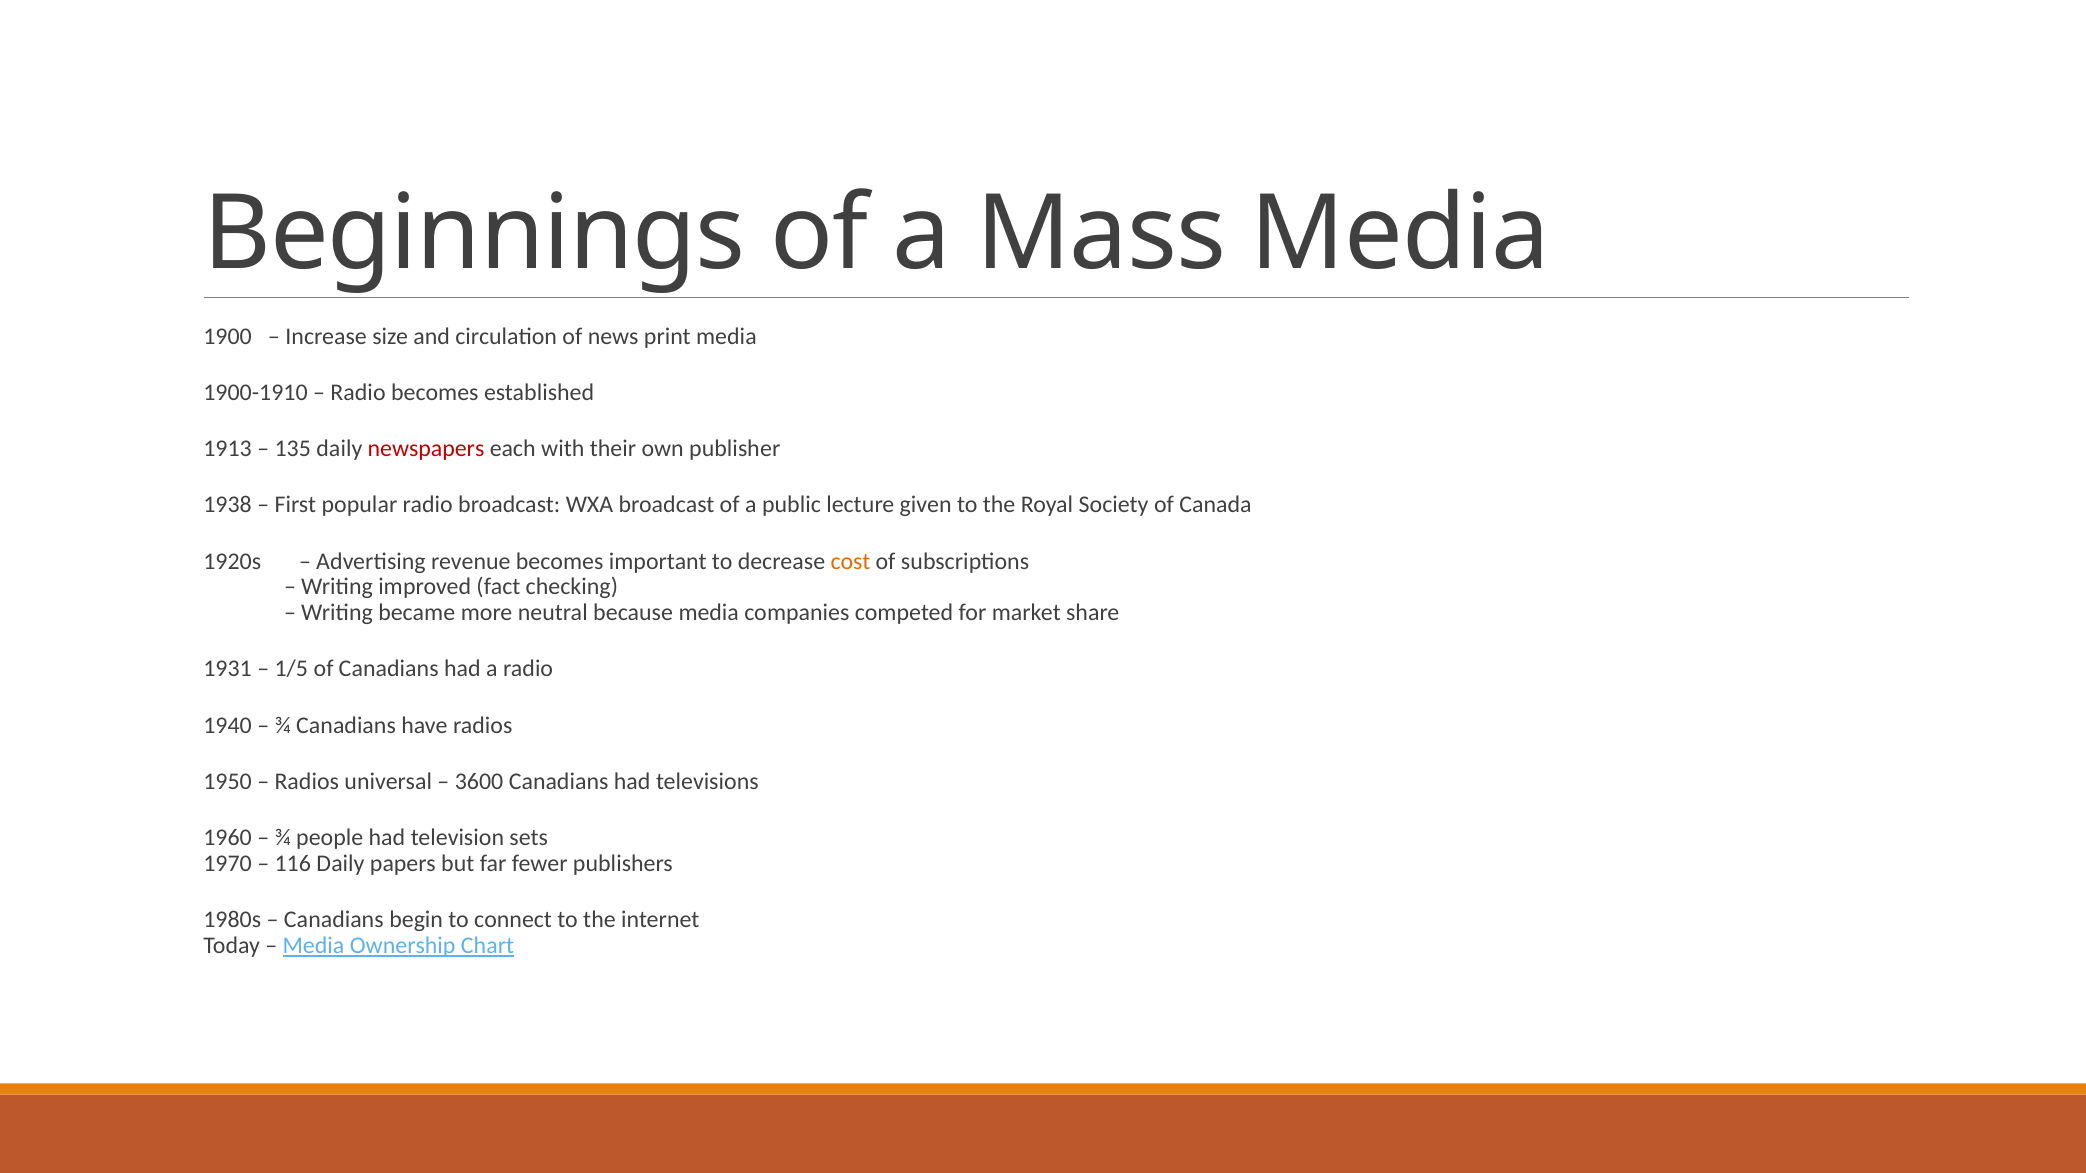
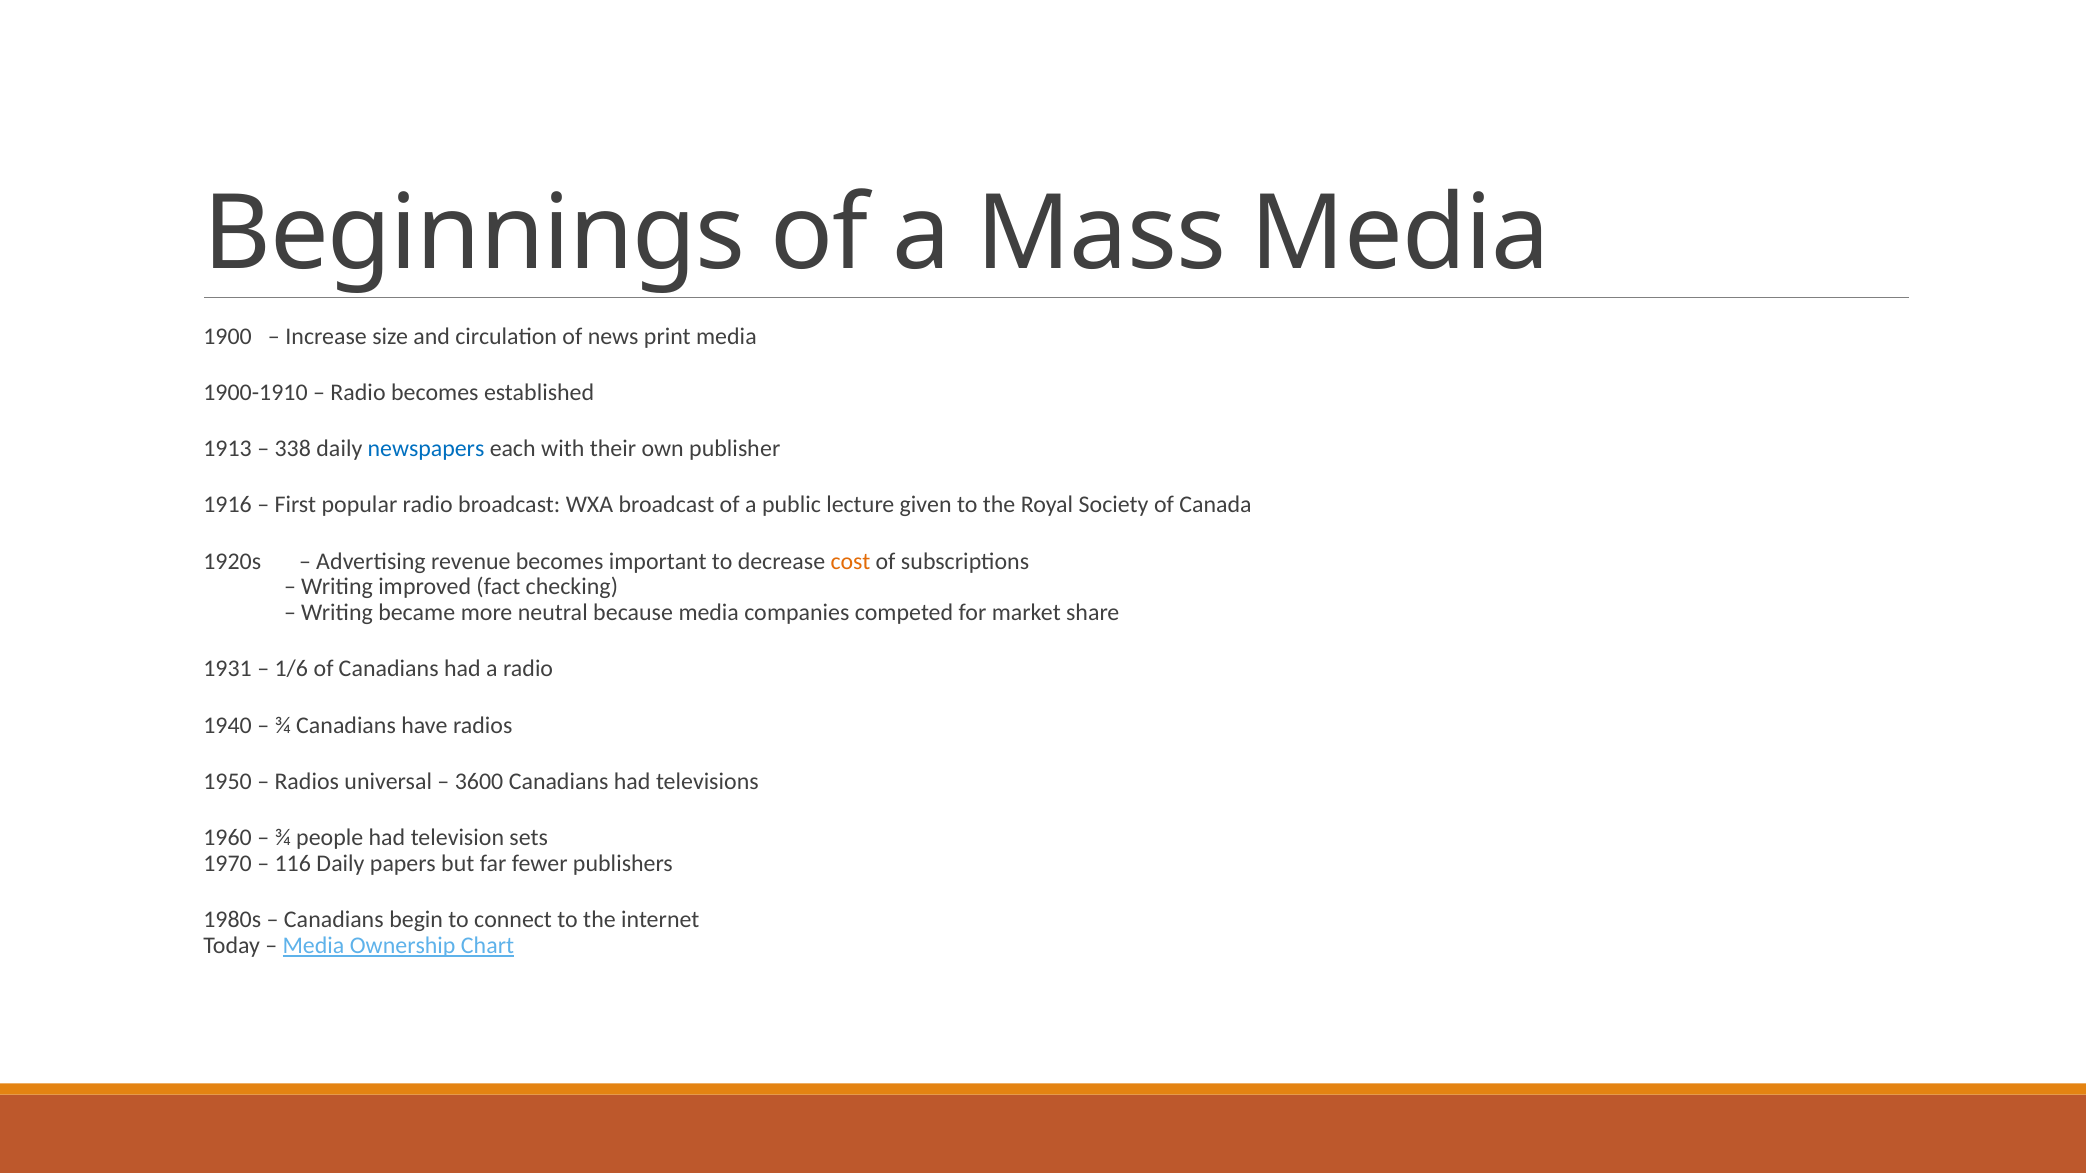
135: 135 -> 338
newspapers colour: red -> blue
1938: 1938 -> 1916
1/5: 1/5 -> 1/6
